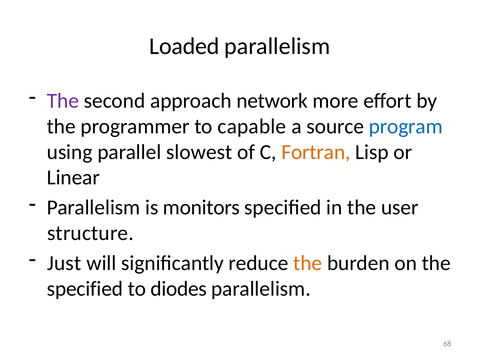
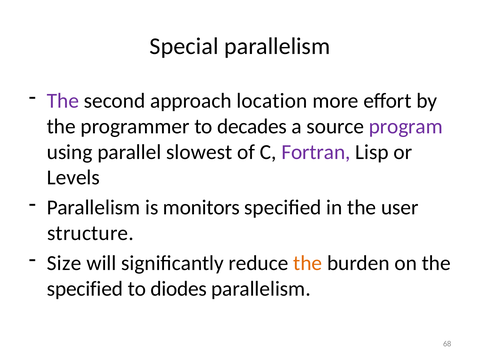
Loaded: Loaded -> Special
network: network -> location
capable: capable -> decades
program colour: blue -> purple
Fortran colour: orange -> purple
Linear: Linear -> Levels
Just: Just -> Size
